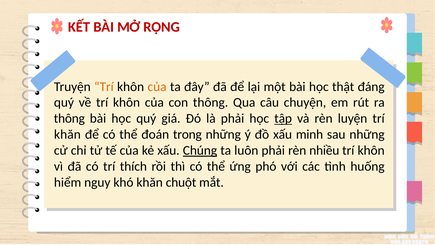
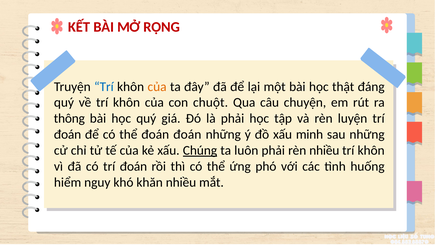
Trí at (104, 87) colour: orange -> blue
con thông: thông -> chuột
tập underline: present -> none
khăn at (67, 134): khăn -> đoán
đoán trong: trong -> đoán
có trí thích: thích -> đoán
khăn chuột: chuột -> nhiều
